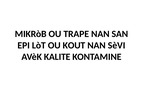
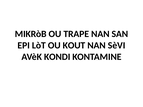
KALITE: KALITE -> KONDI
